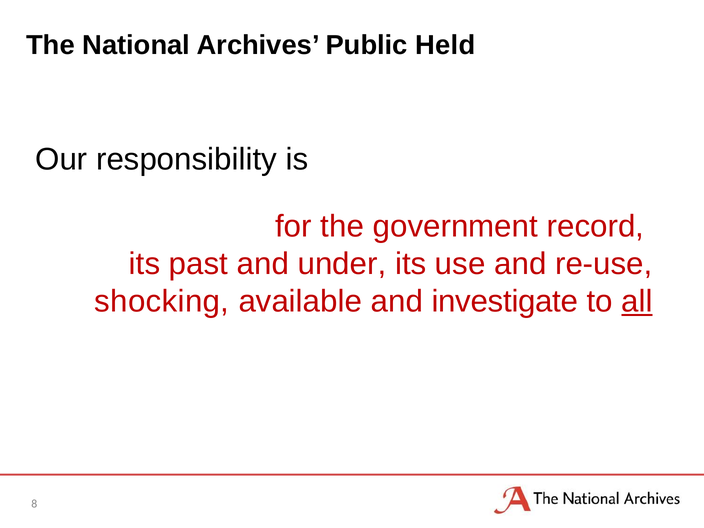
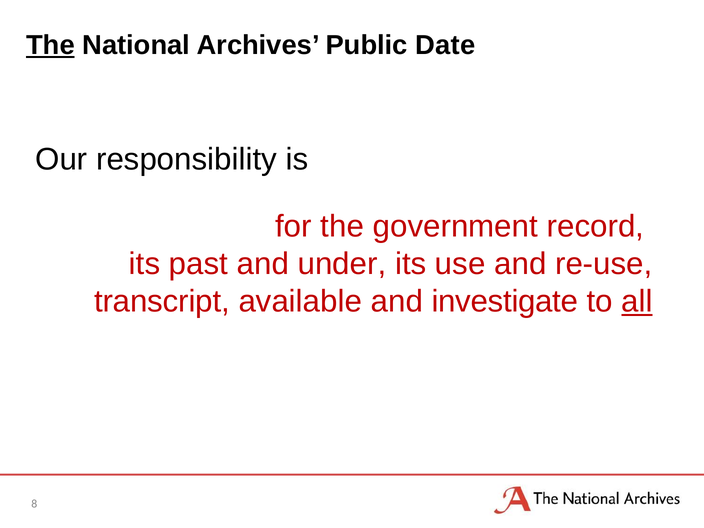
The at (51, 45) underline: none -> present
Held: Held -> Date
shocking: shocking -> transcript
